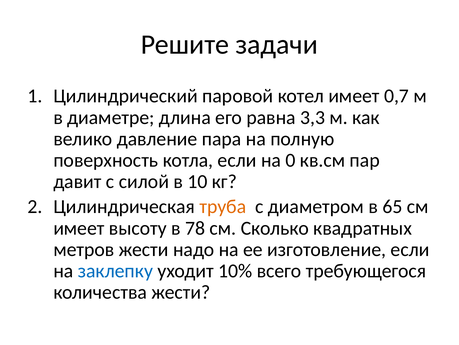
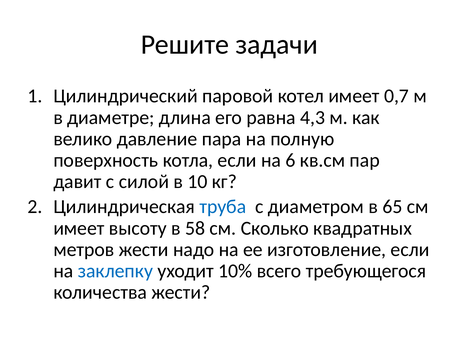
3,3: 3,3 -> 4,3
0: 0 -> 6
труба colour: orange -> blue
78: 78 -> 58
